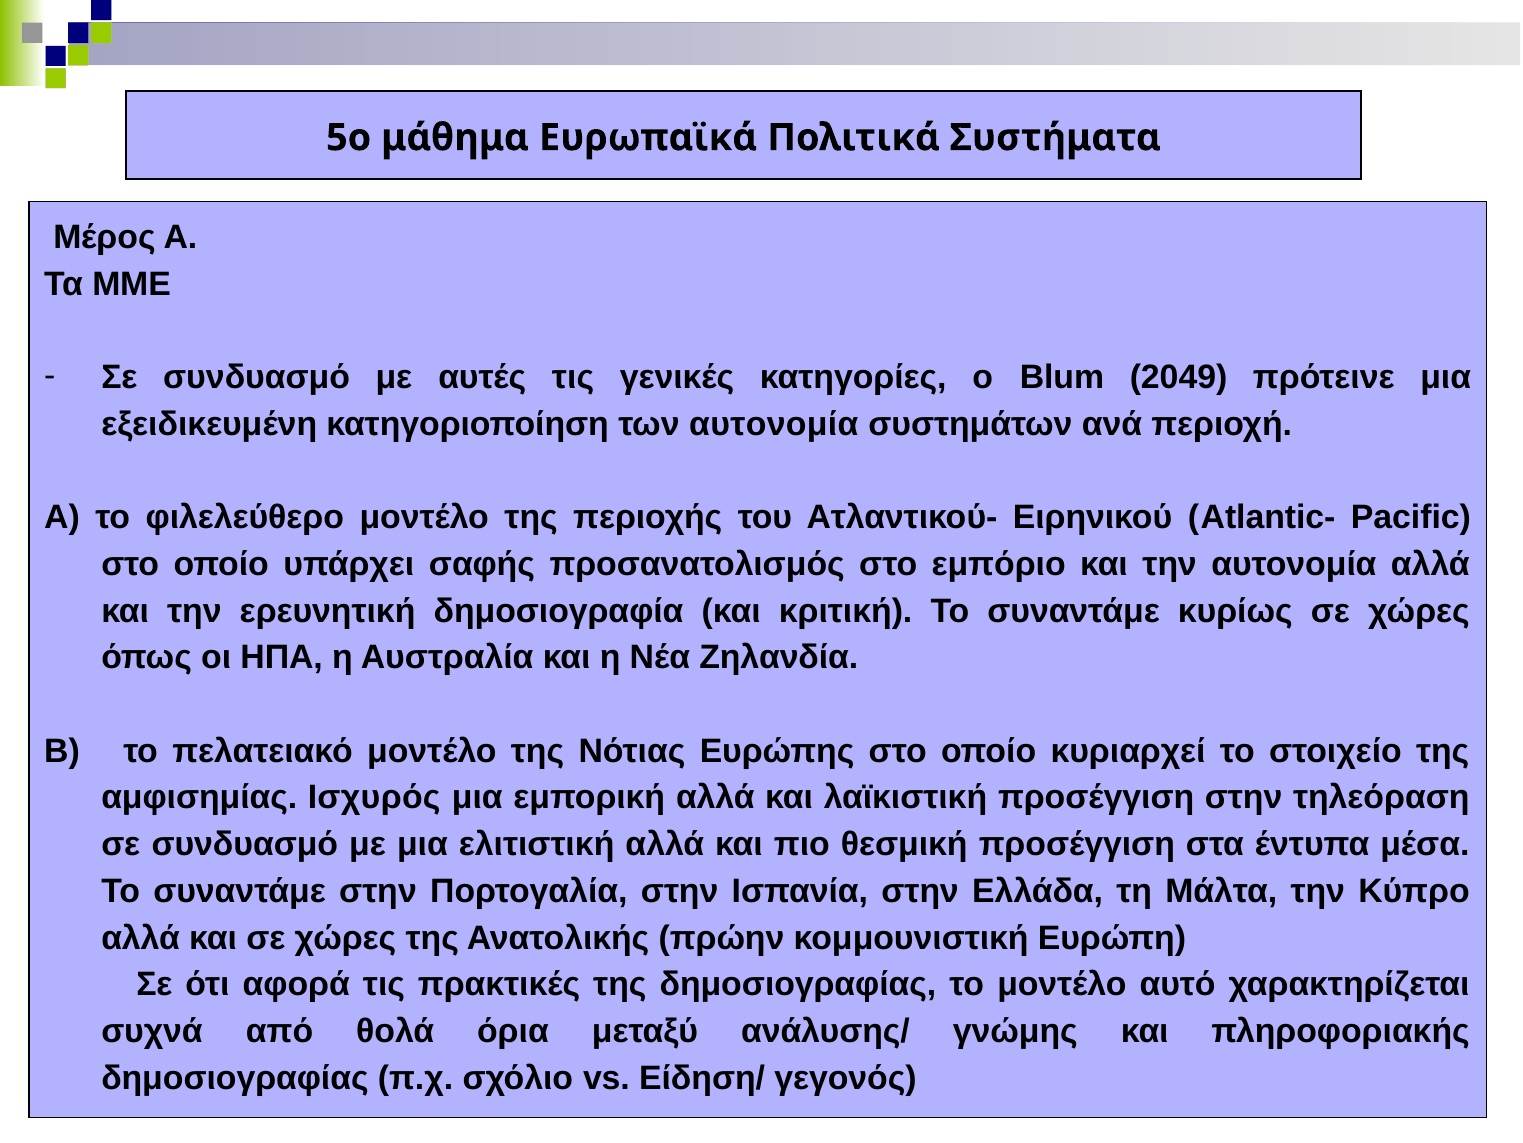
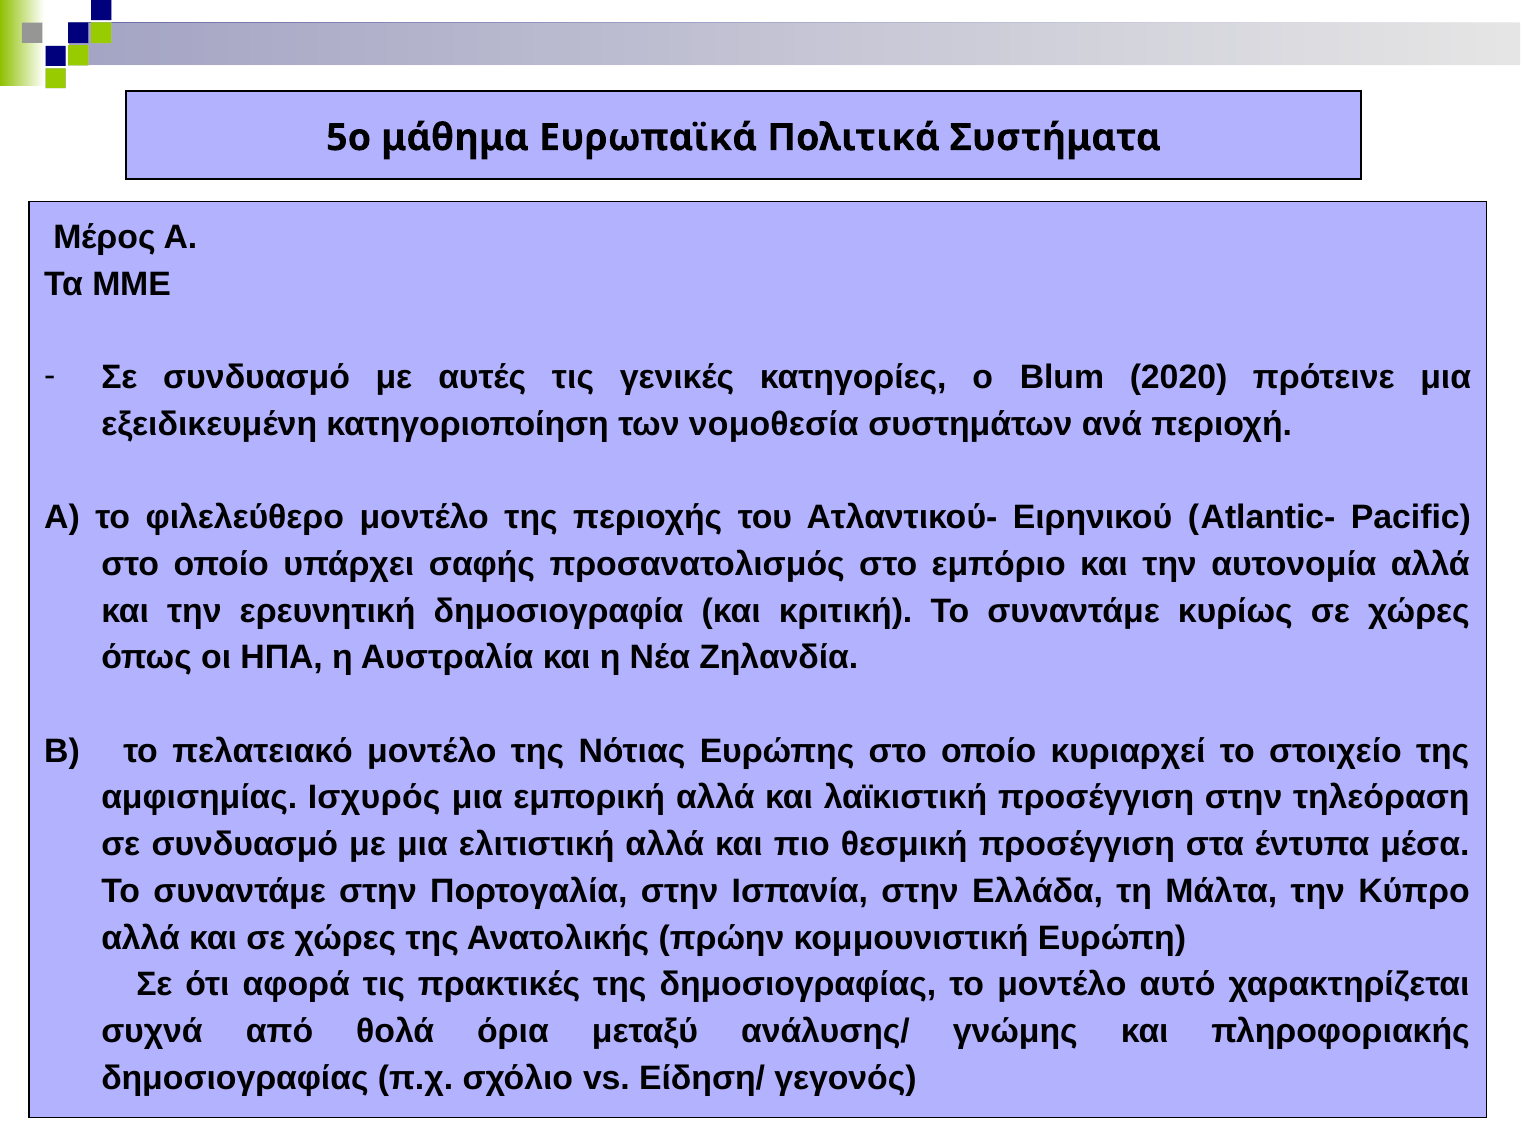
2049: 2049 -> 2020
των αυτονομία: αυτονομία -> νομοθεσία
